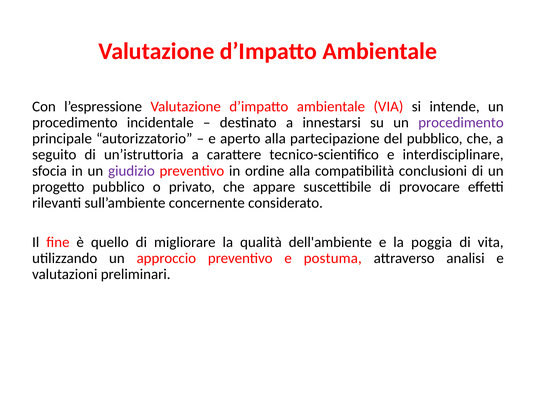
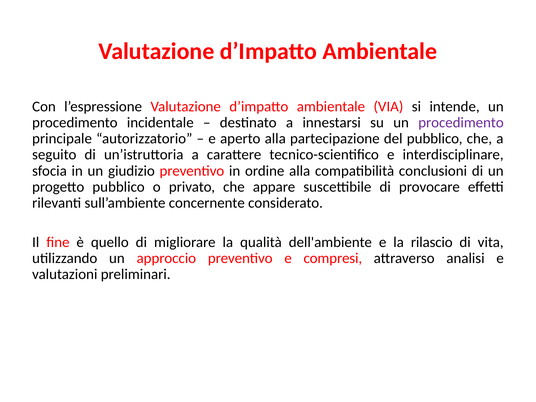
giudizio colour: purple -> black
poggia: poggia -> rilascio
postuma: postuma -> compresi
